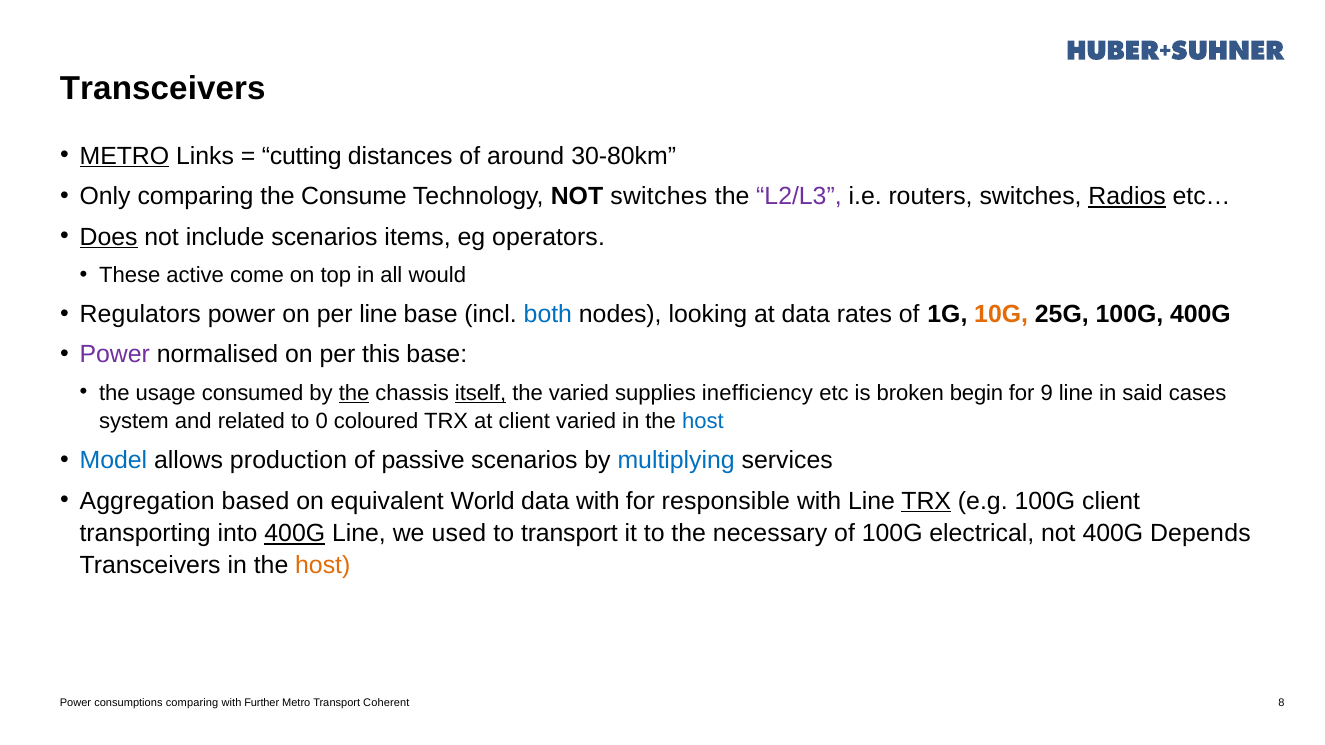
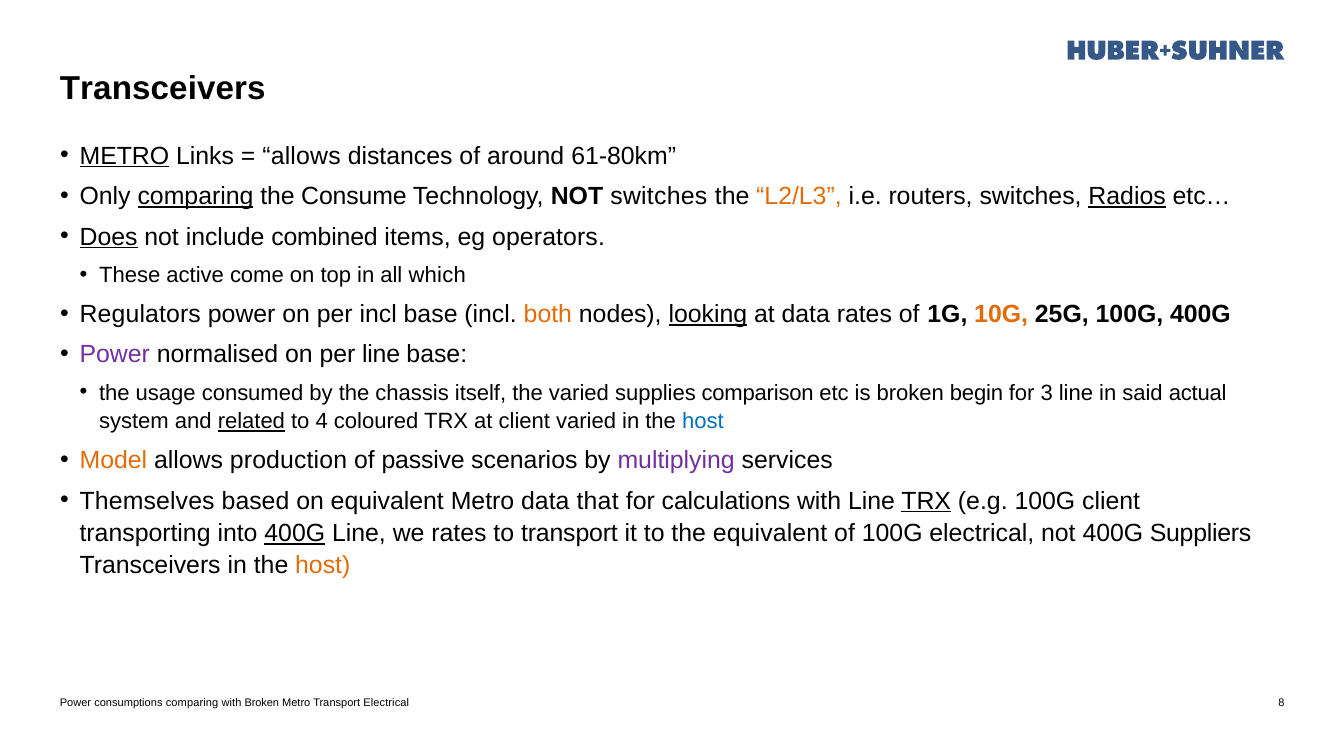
cutting at (302, 156): cutting -> allows
30-80km: 30-80km -> 61-80km
comparing at (196, 197) underline: none -> present
L2/L3 colour: purple -> orange
include scenarios: scenarios -> combined
would: would -> which
per line: line -> incl
both colour: blue -> orange
looking underline: none -> present
per this: this -> line
the at (354, 393) underline: present -> none
itself underline: present -> none
inefficiency: inefficiency -> comparison
9: 9 -> 3
cases: cases -> actual
related underline: none -> present
0: 0 -> 4
Model colour: blue -> orange
multiplying colour: blue -> purple
Aggregation: Aggregation -> Themselves
equivalent World: World -> Metro
data with: with -> that
responsible: responsible -> calculations
we used: used -> rates
the necessary: necessary -> equivalent
Depends: Depends -> Suppliers
with Further: Further -> Broken
Transport Coherent: Coherent -> Electrical
